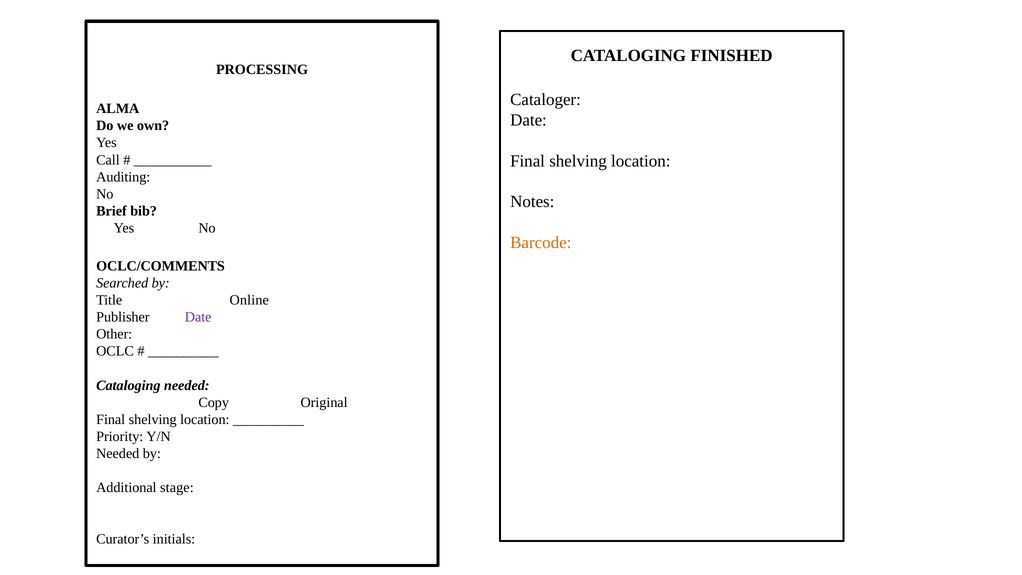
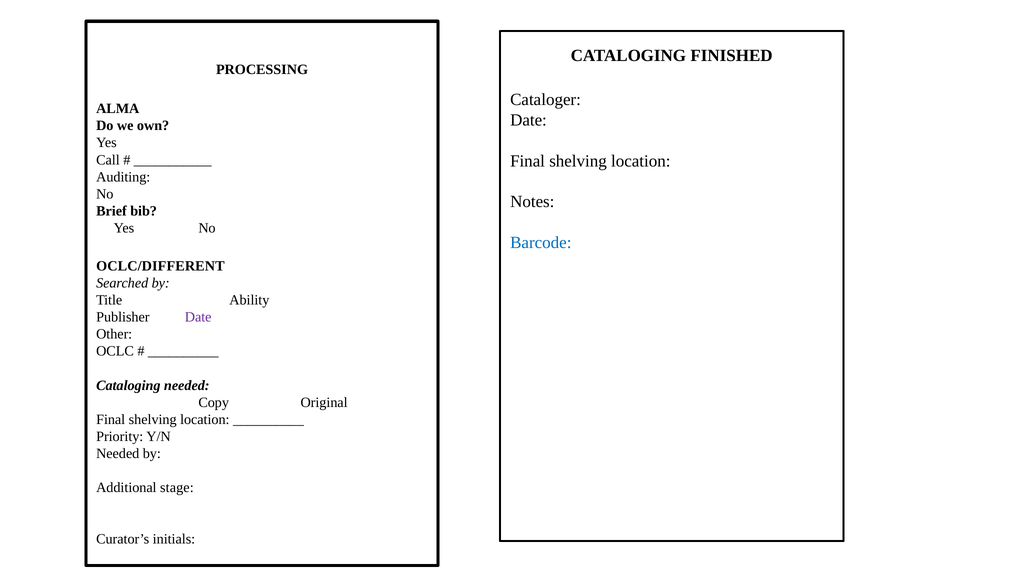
Barcode colour: orange -> blue
OCLC/COMMENTS: OCLC/COMMENTS -> OCLC/DIFFERENT
Online: Online -> Ability
